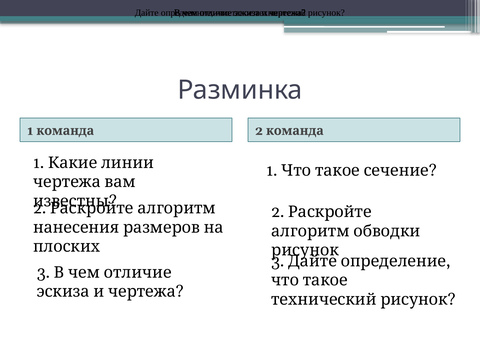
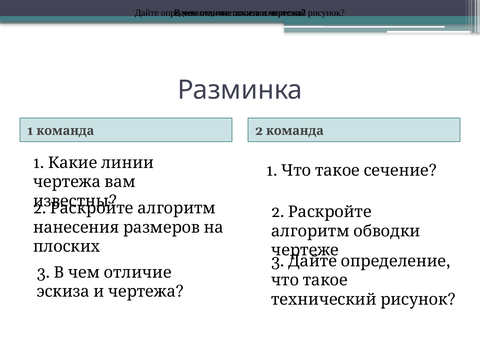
рисунок at (305, 250): рисунок -> чертеже
